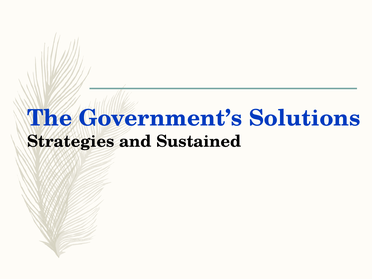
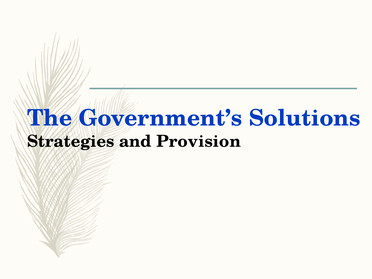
Sustained: Sustained -> Provision
